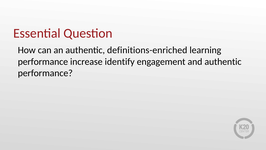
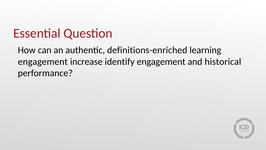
performance at (43, 62): performance -> engagement
and authentic: authentic -> historical
